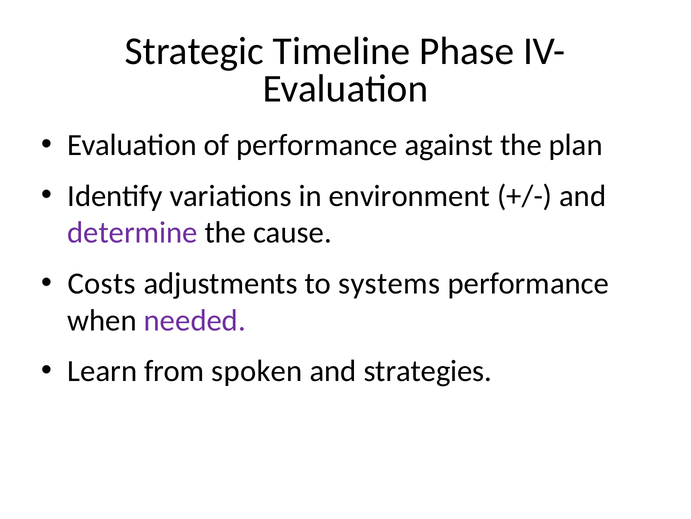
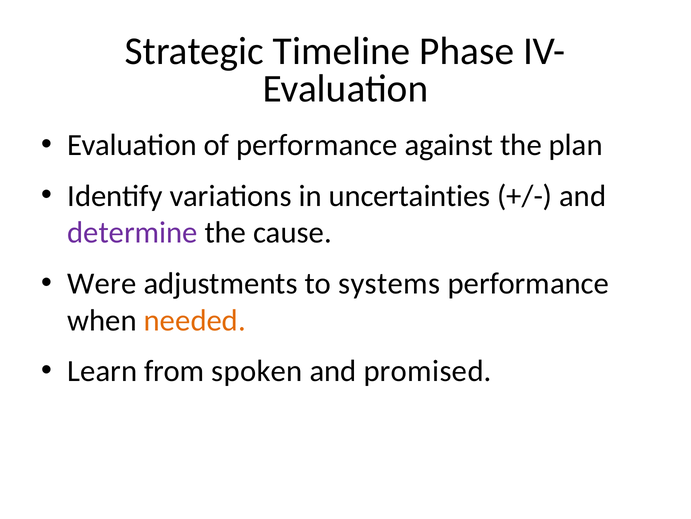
environment: environment -> uncertainties
Costs: Costs -> Were
needed colour: purple -> orange
strategies: strategies -> promised
